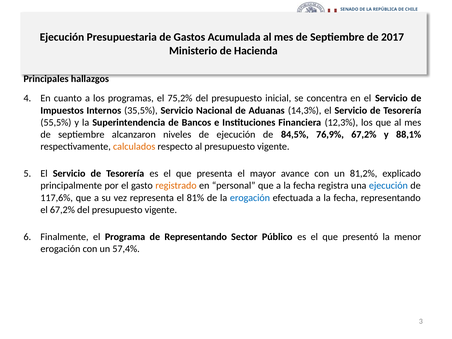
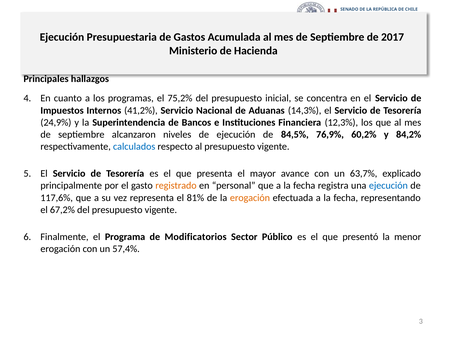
35,5%: 35,5% -> 41,2%
55,5%: 55,5% -> 24,9%
76,9% 67,2%: 67,2% -> 60,2%
88,1%: 88,1% -> 84,2%
calculados colour: orange -> blue
81,2%: 81,2% -> 63,7%
erogación at (250, 198) colour: blue -> orange
de Representando: Representando -> Modificatorios
